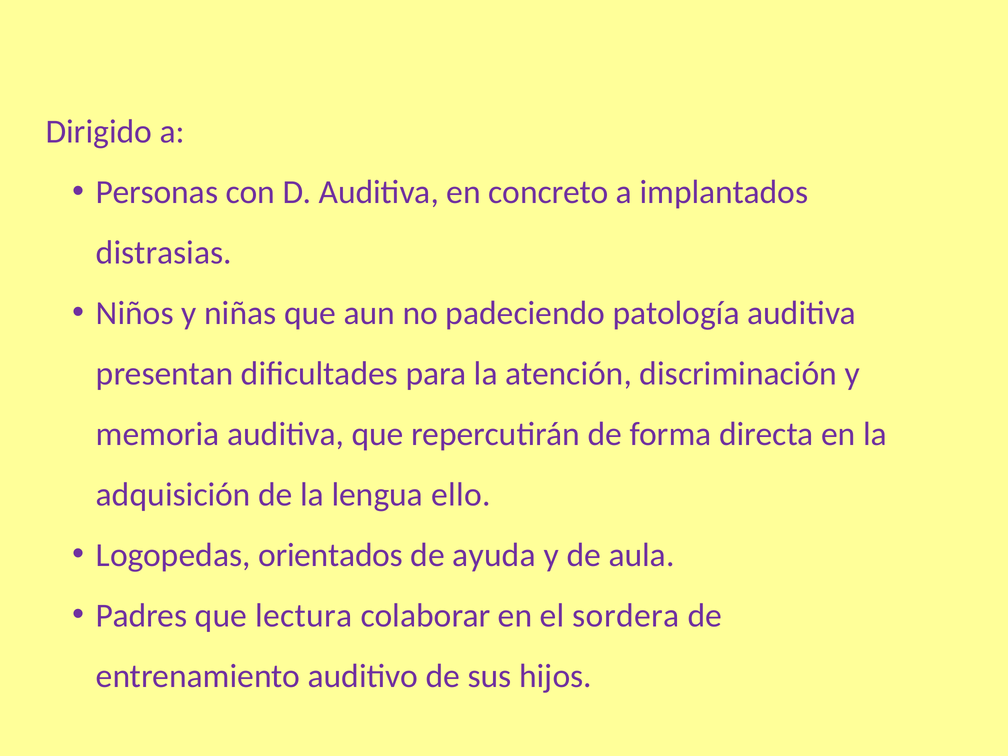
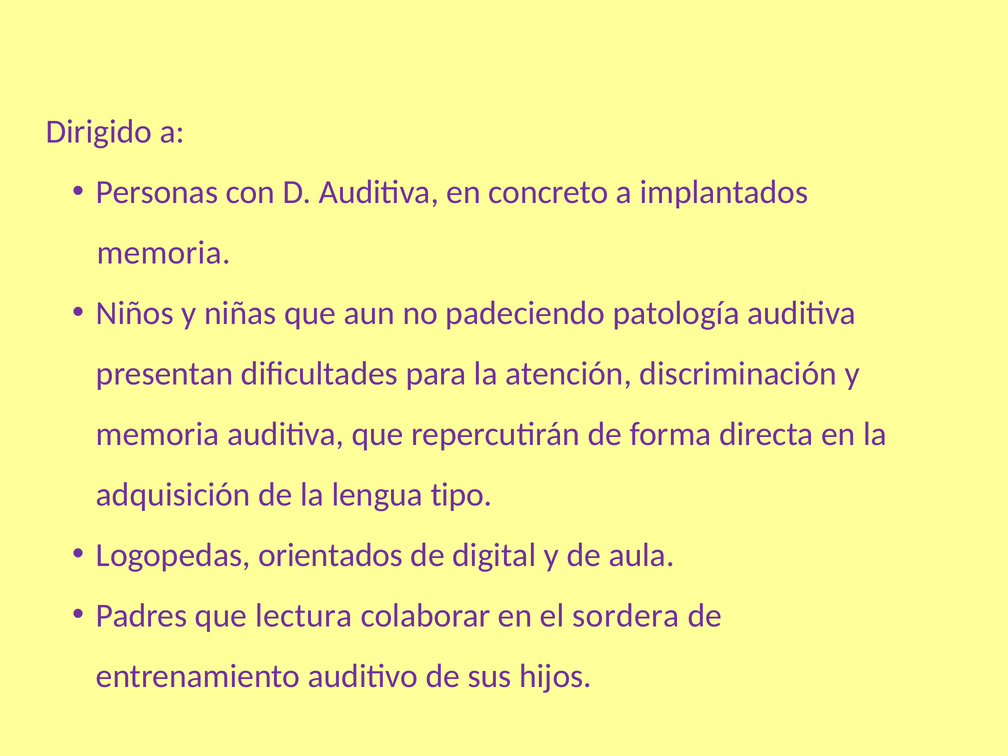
distrasias at (164, 253): distrasias -> memoria
ello: ello -> tipo
ayuda: ayuda -> digital
